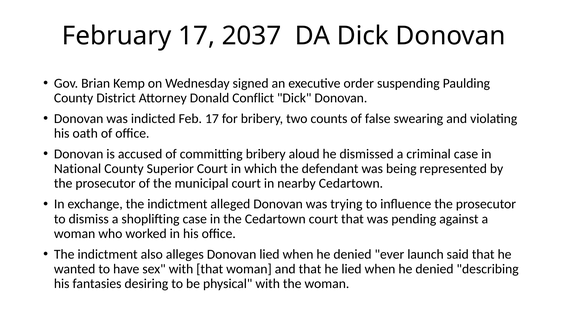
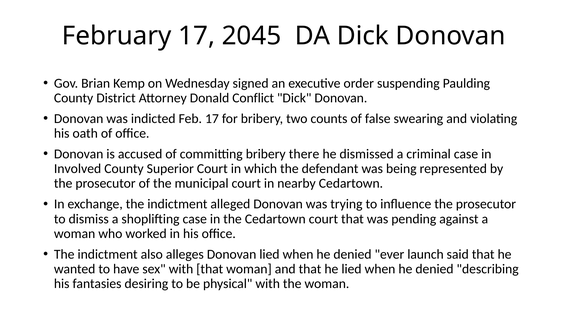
2037: 2037 -> 2045
aloud: aloud -> there
National: National -> Involved
